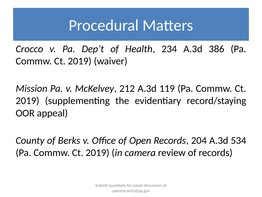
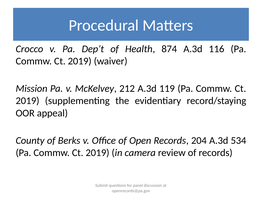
234: 234 -> 874
386: 386 -> 116
